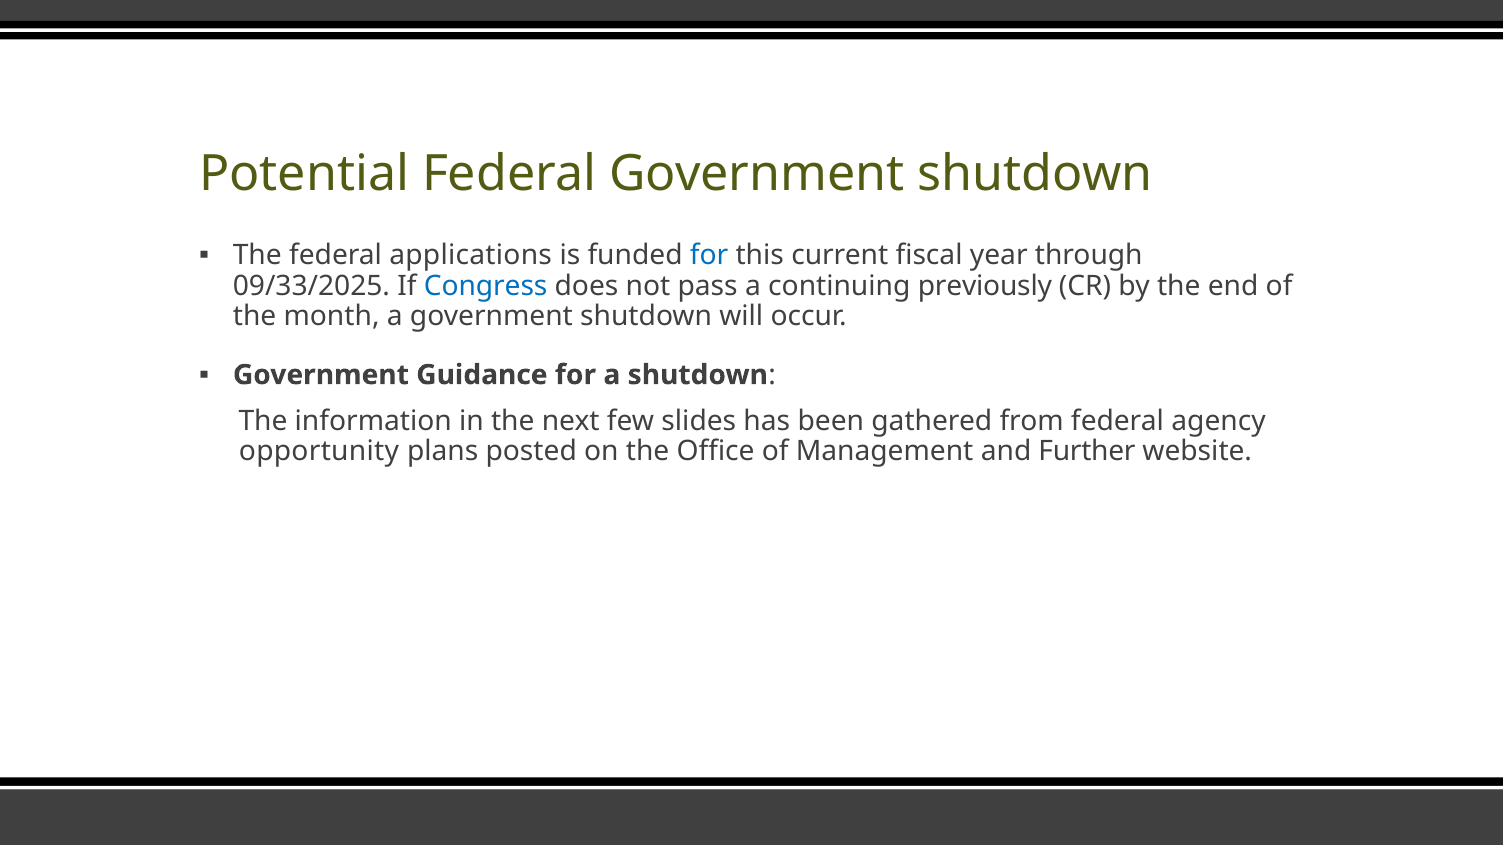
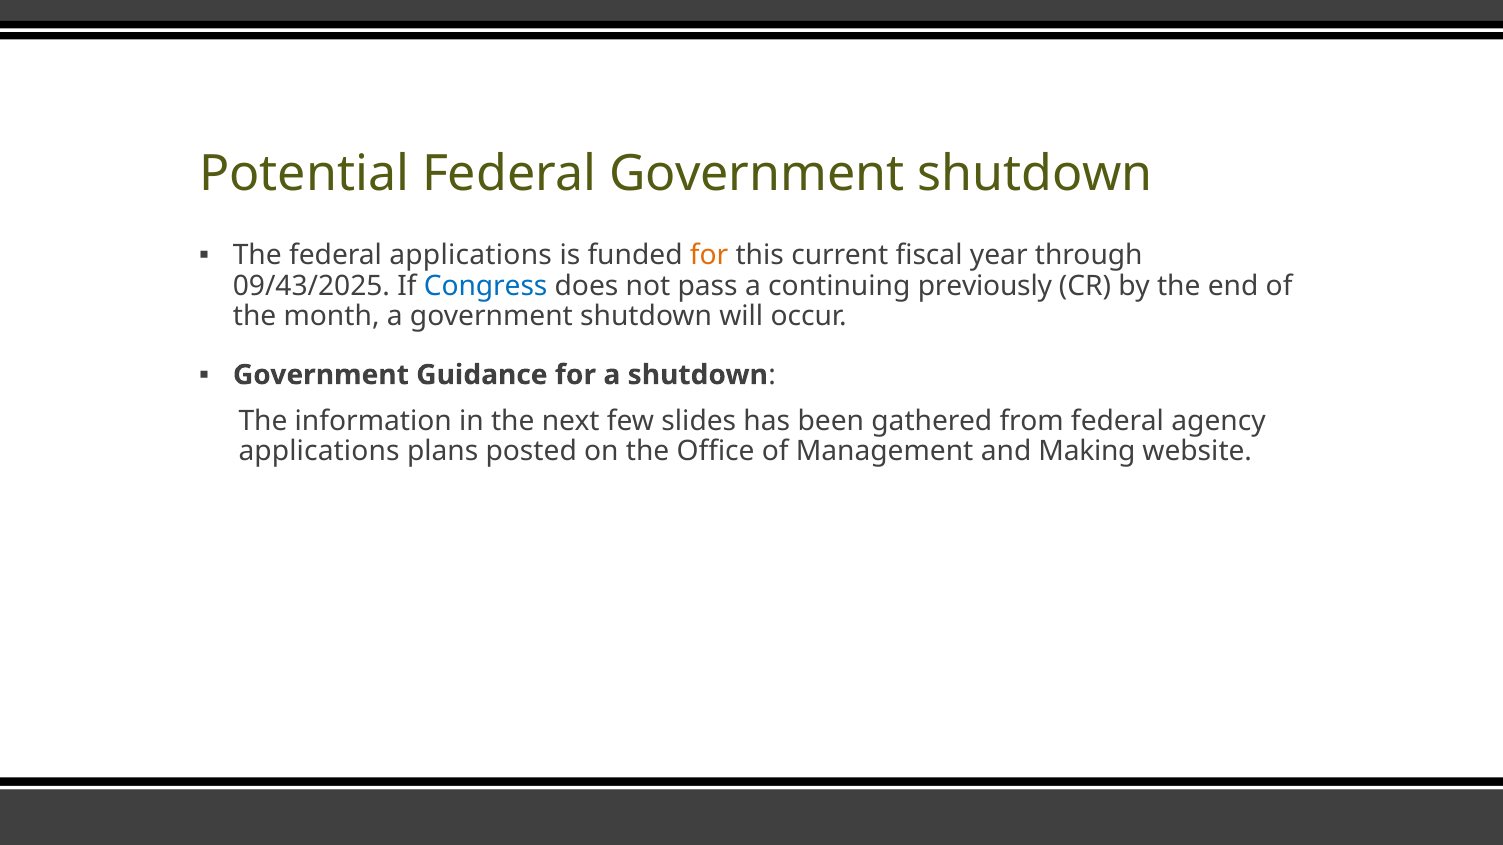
for at (709, 256) colour: blue -> orange
09/33/2025: 09/33/2025 -> 09/43/2025
opportunity at (319, 452): opportunity -> applications
Further: Further -> Making
